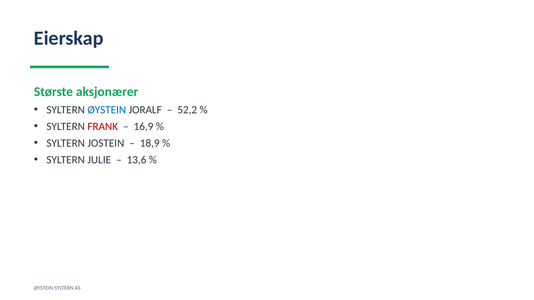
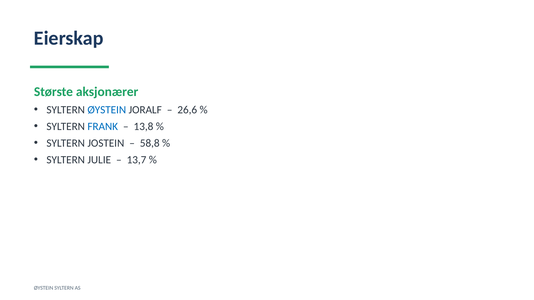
52,2: 52,2 -> 26,6
FRANK colour: red -> blue
16,9: 16,9 -> 13,8
18,9: 18,9 -> 58,8
13,6: 13,6 -> 13,7
